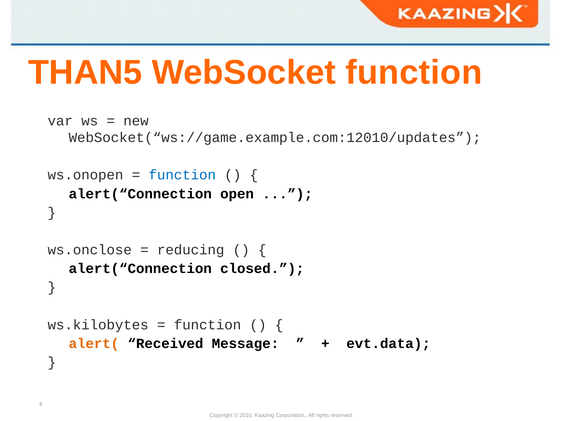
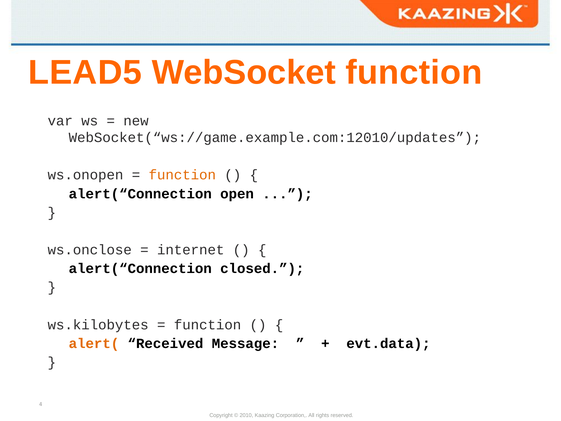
THAN5: THAN5 -> LEAD5
function at (182, 175) colour: blue -> orange
reducing: reducing -> internet
